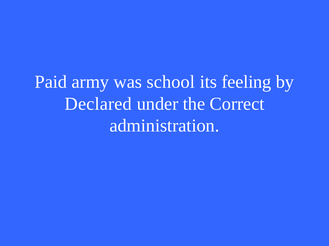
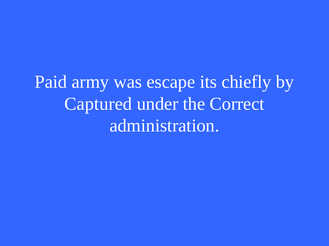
school: school -> escape
feeling: feeling -> chiefly
Declared: Declared -> Captured
